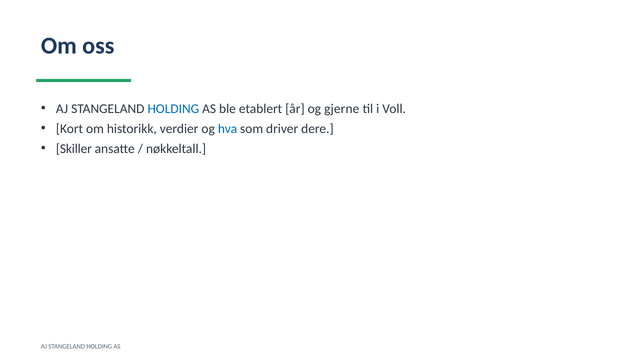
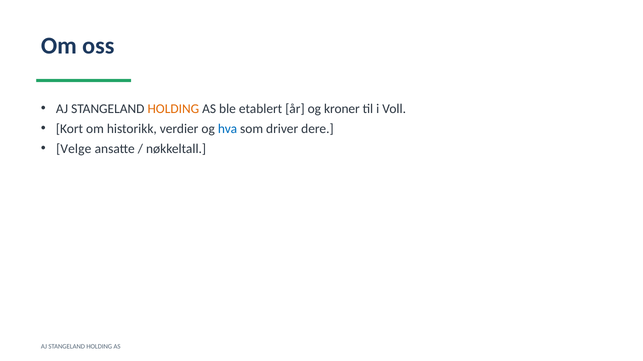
HOLDING at (173, 109) colour: blue -> orange
gjerne: gjerne -> kroner
Skiller: Skiller -> Velge
